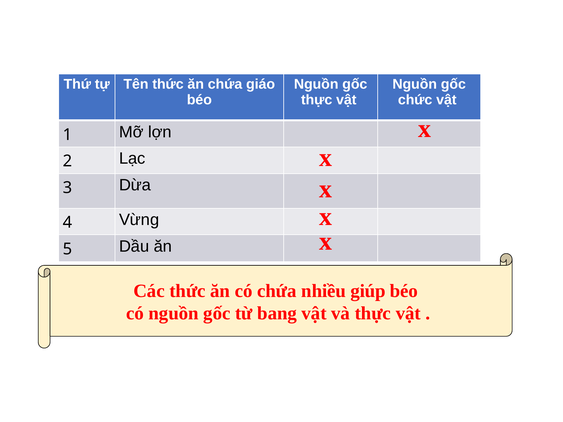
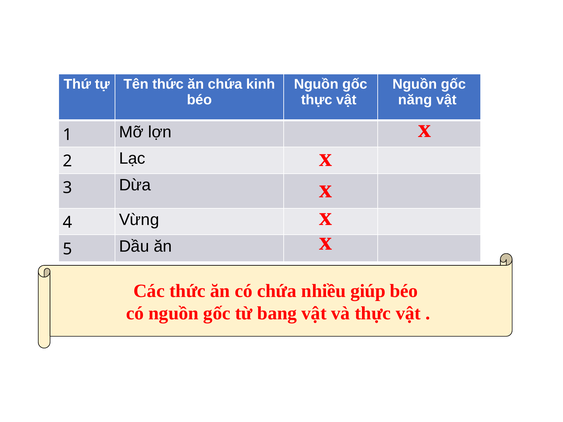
giáo: giáo -> kinh
chức: chức -> năng
